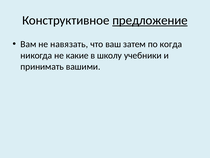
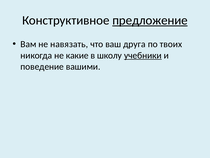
затем: затем -> друга
когда: когда -> твоих
учебники underline: none -> present
принимать: принимать -> поведение
